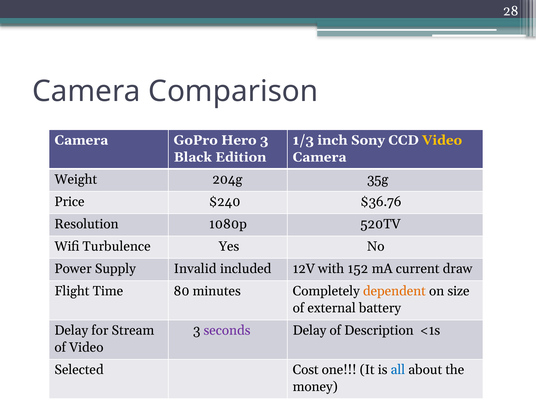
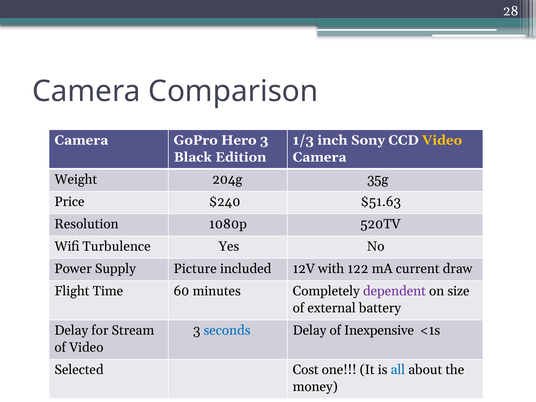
$36.76: $36.76 -> $51.63
Invalid: Invalid -> Picture
152: 152 -> 122
80: 80 -> 60
dependent colour: orange -> purple
seconds colour: purple -> blue
Description: Description -> Inexpensive
